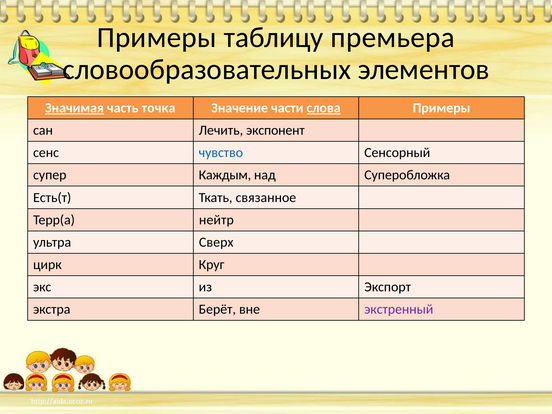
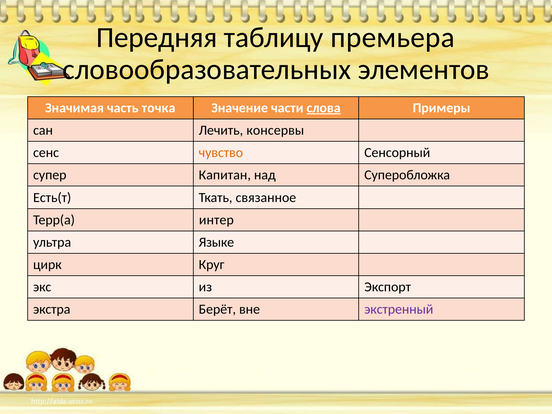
Примеры at (157, 37): Примеры -> Передняя
Значимая underline: present -> none
экспонент: экспонент -> консервы
чувство colour: blue -> orange
Каждым: Каждым -> Капитан
нейтр: нейтр -> интер
Сверх: Сверх -> Языке
